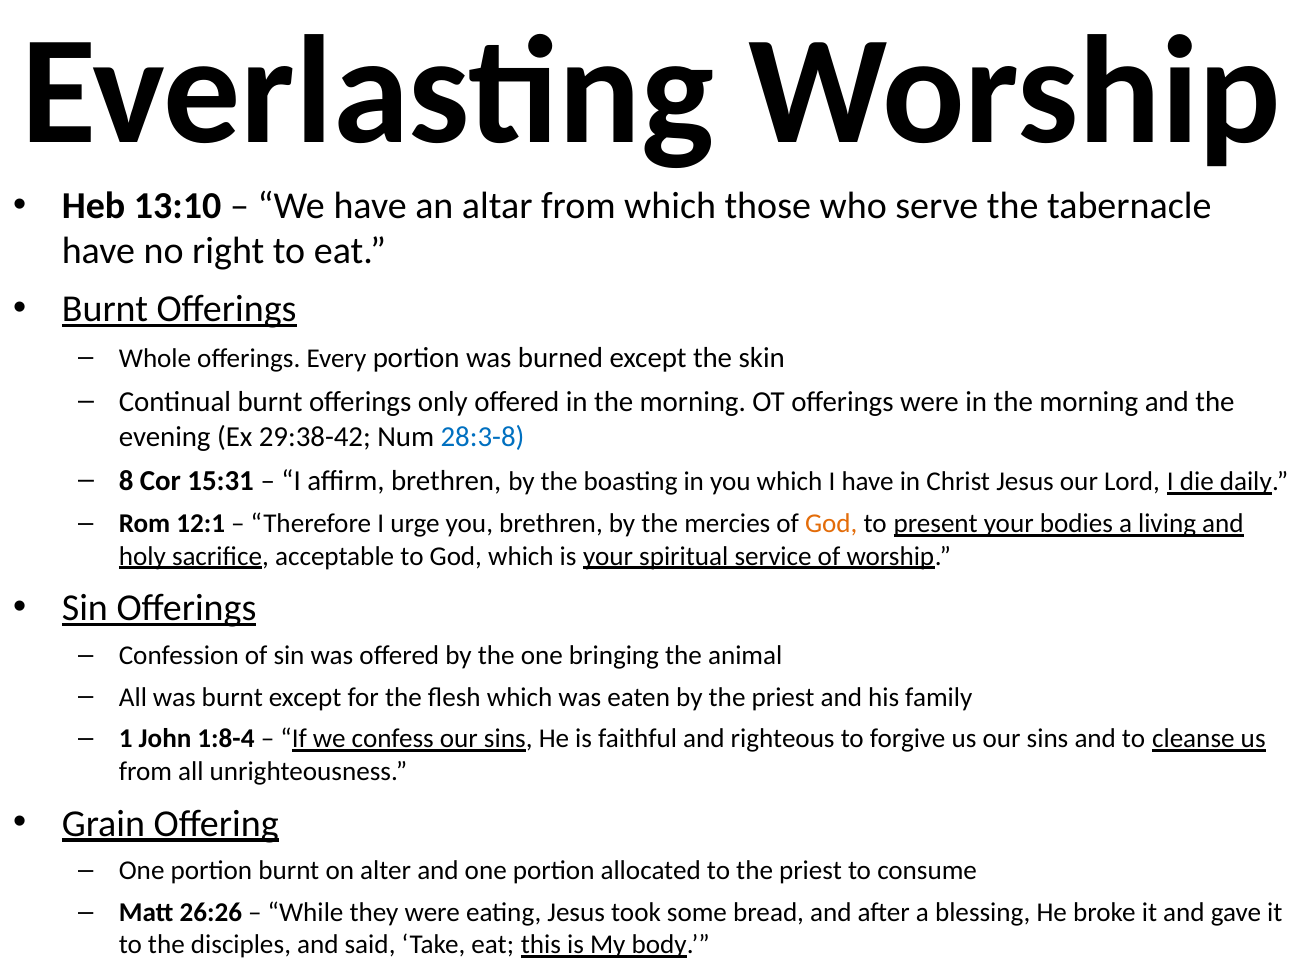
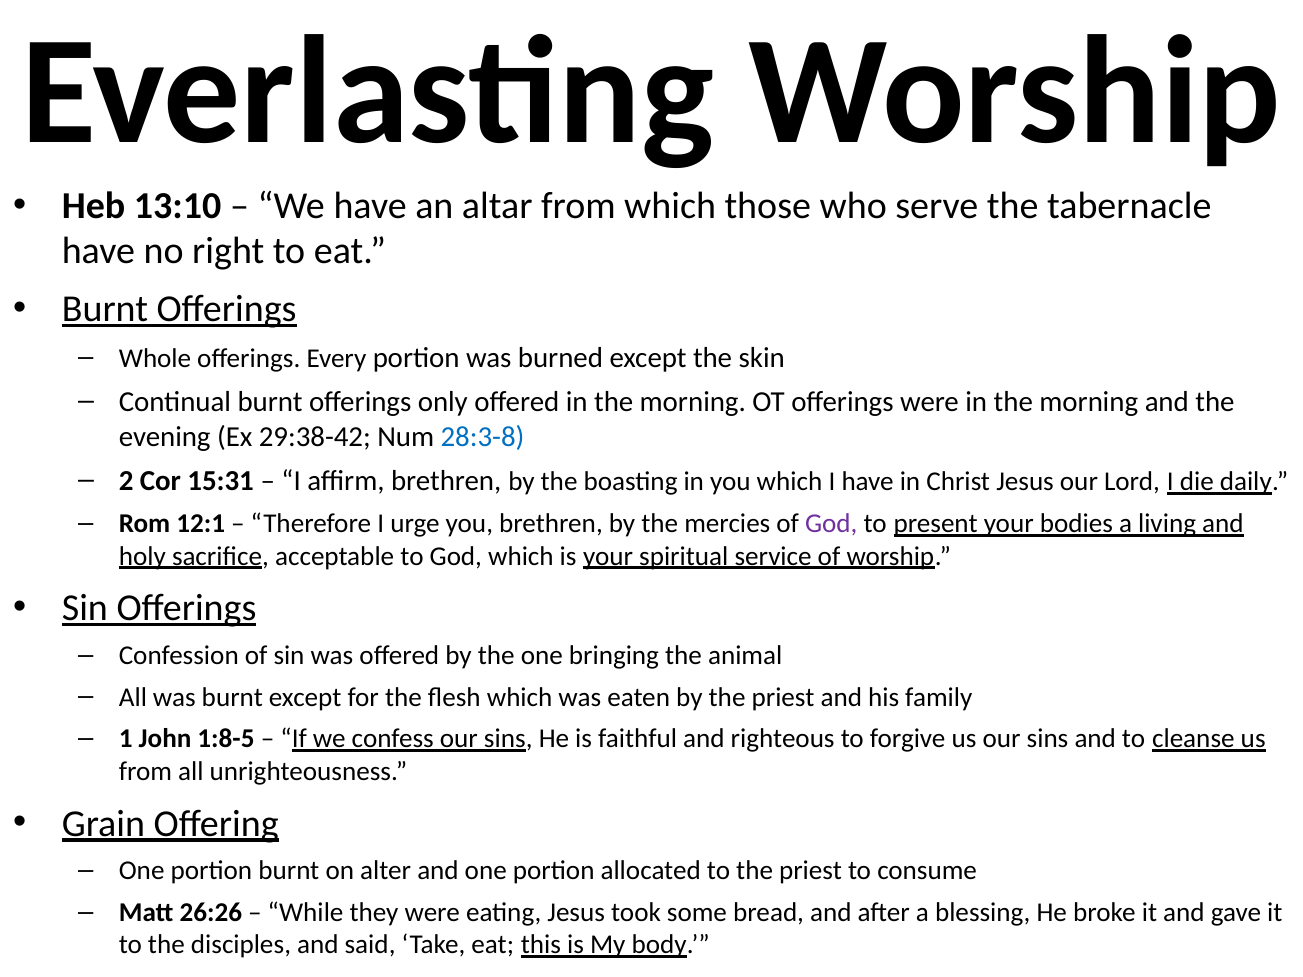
8: 8 -> 2
God at (831, 524) colour: orange -> purple
1:8-4: 1:8-4 -> 1:8-5
